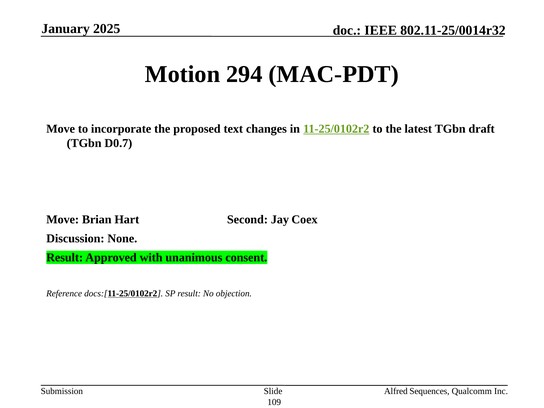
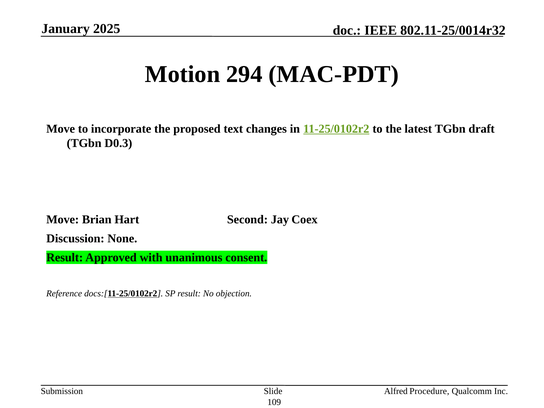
D0.7: D0.7 -> D0.3
Sequences: Sequences -> Procedure
